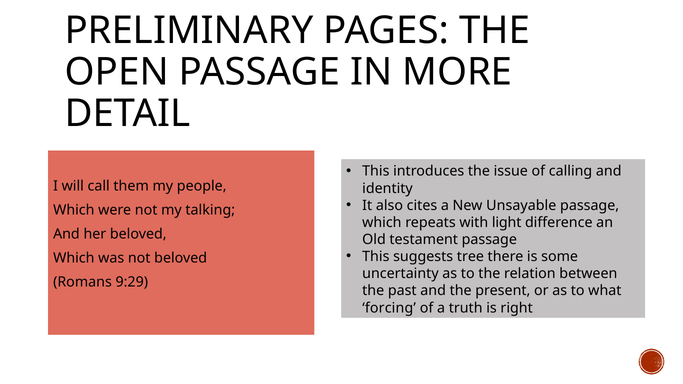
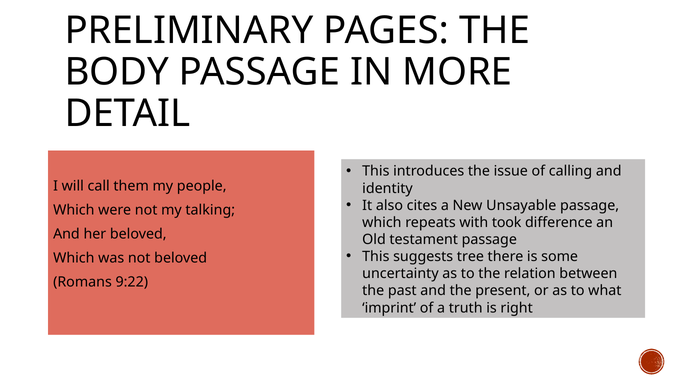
OPEN: OPEN -> BODY
light: light -> took
9:29: 9:29 -> 9:22
forcing: forcing -> imprint
